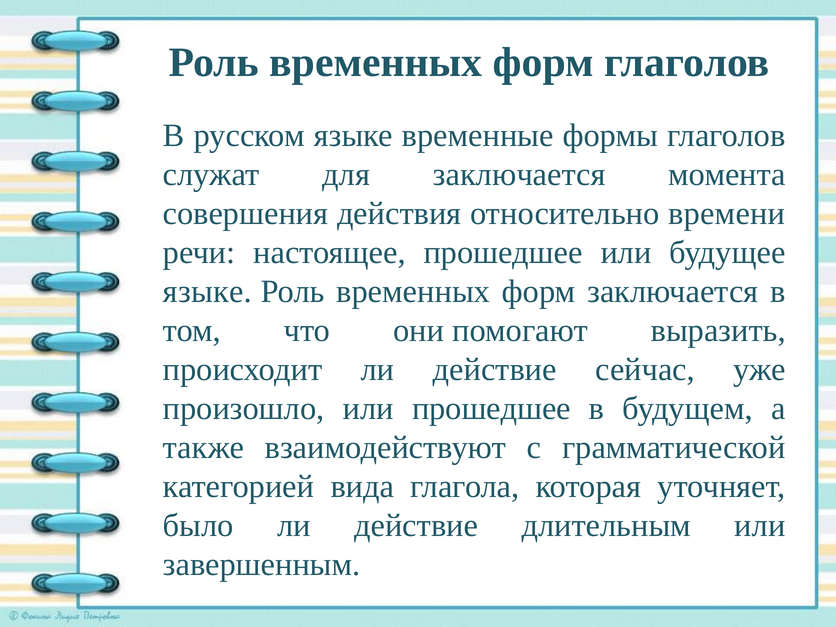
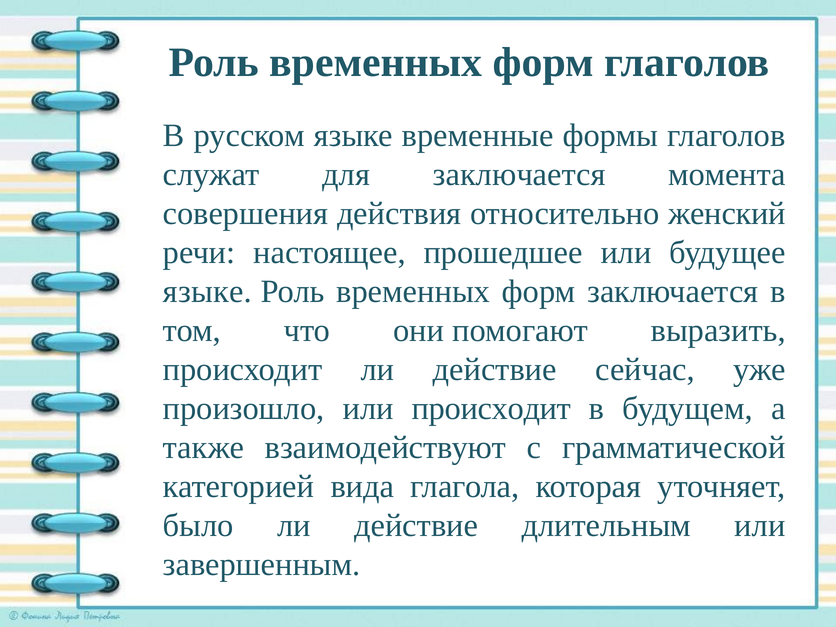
времени: времени -> женский
или прошедшее: прошедшее -> происходит
